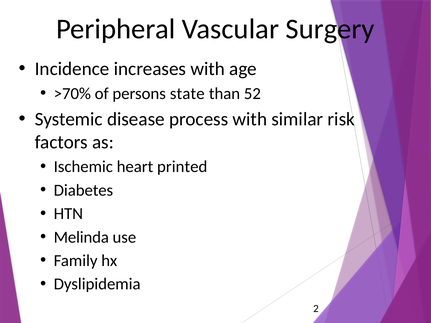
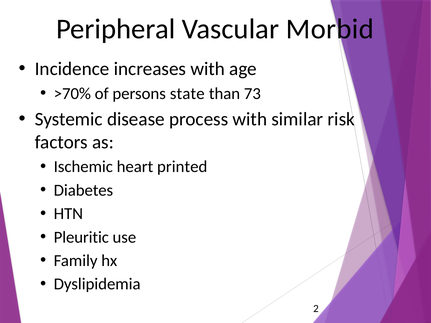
Surgery: Surgery -> Morbid
52: 52 -> 73
Melinda: Melinda -> Pleuritic
